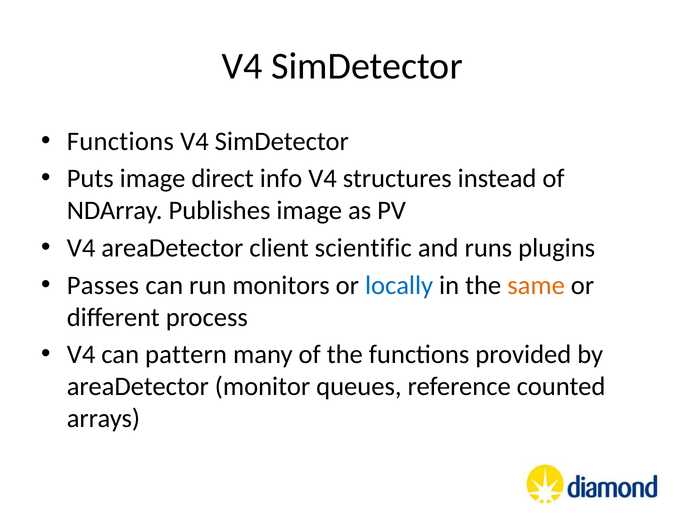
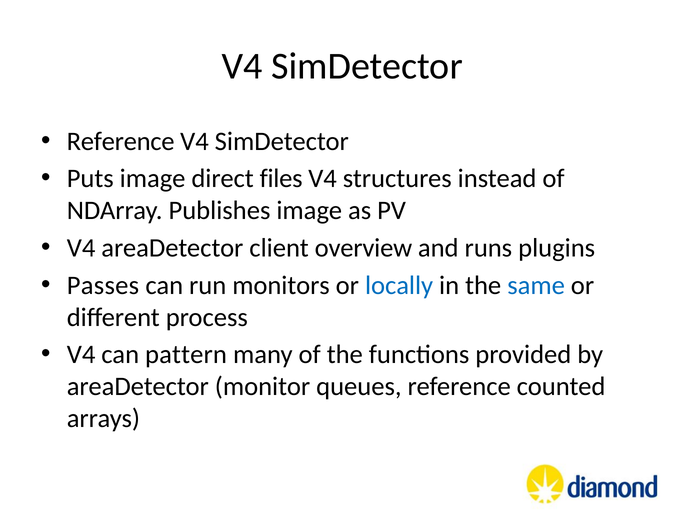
Functions at (120, 141): Functions -> Reference
info: info -> files
scientific: scientific -> overview
same colour: orange -> blue
